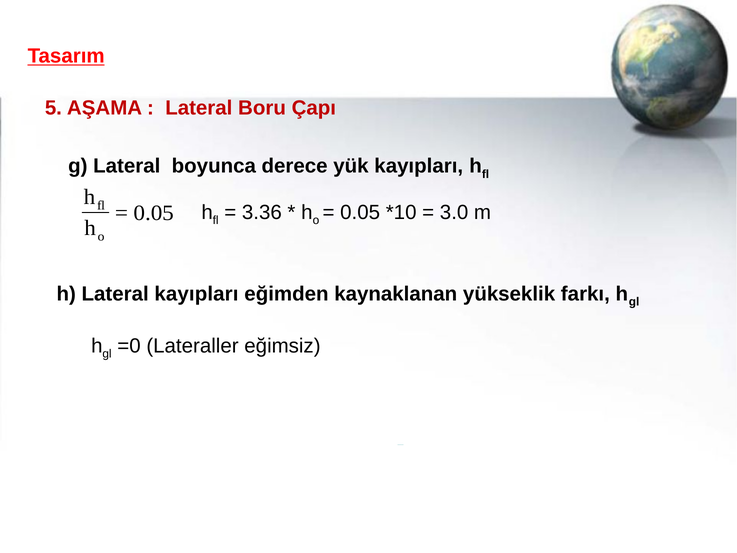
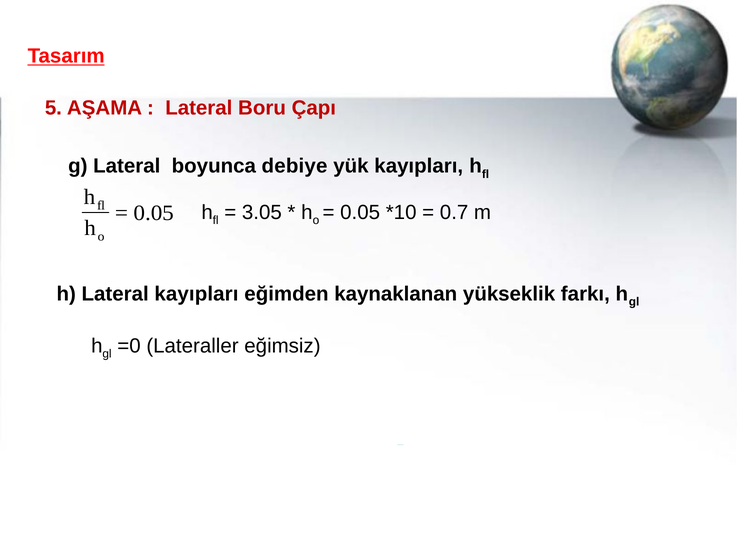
derece: derece -> debiye
3.36: 3.36 -> 3.05
3.0: 3.0 -> 0.7
